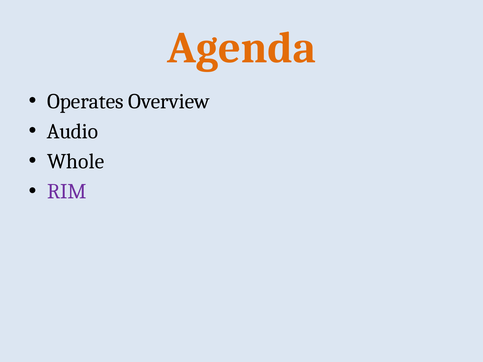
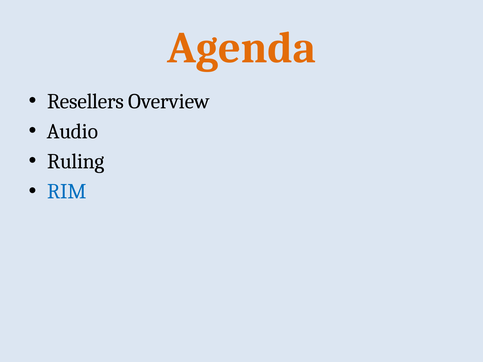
Operates: Operates -> Resellers
Whole: Whole -> Ruling
RIM colour: purple -> blue
